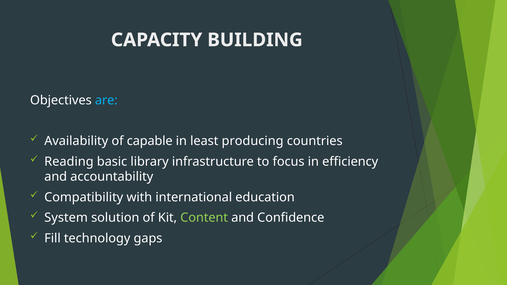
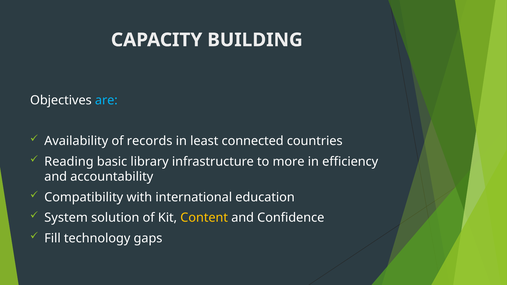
capable: capable -> records
producing: producing -> connected
focus: focus -> more
Content colour: light green -> yellow
